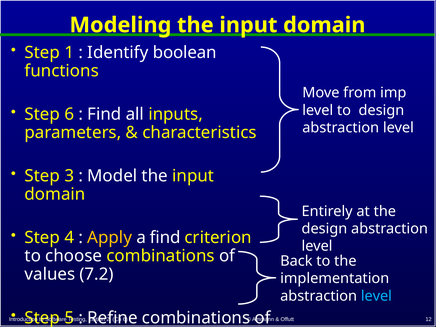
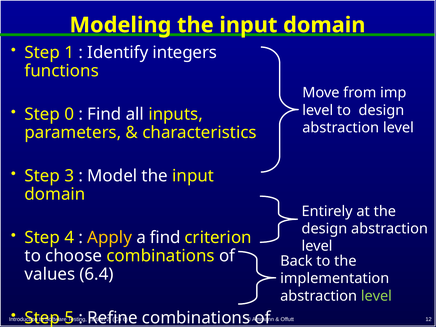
boolean: boolean -> integers
Step 6: 6 -> 0
7.2: 7.2 -> 6.4
level at (376, 296) colour: light blue -> light green
